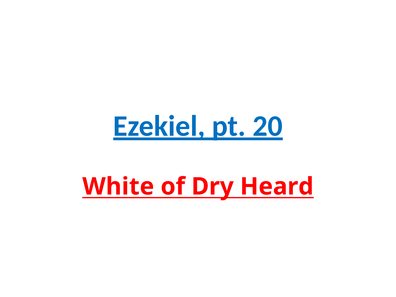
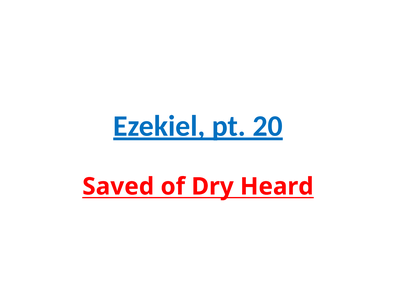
White: White -> Saved
